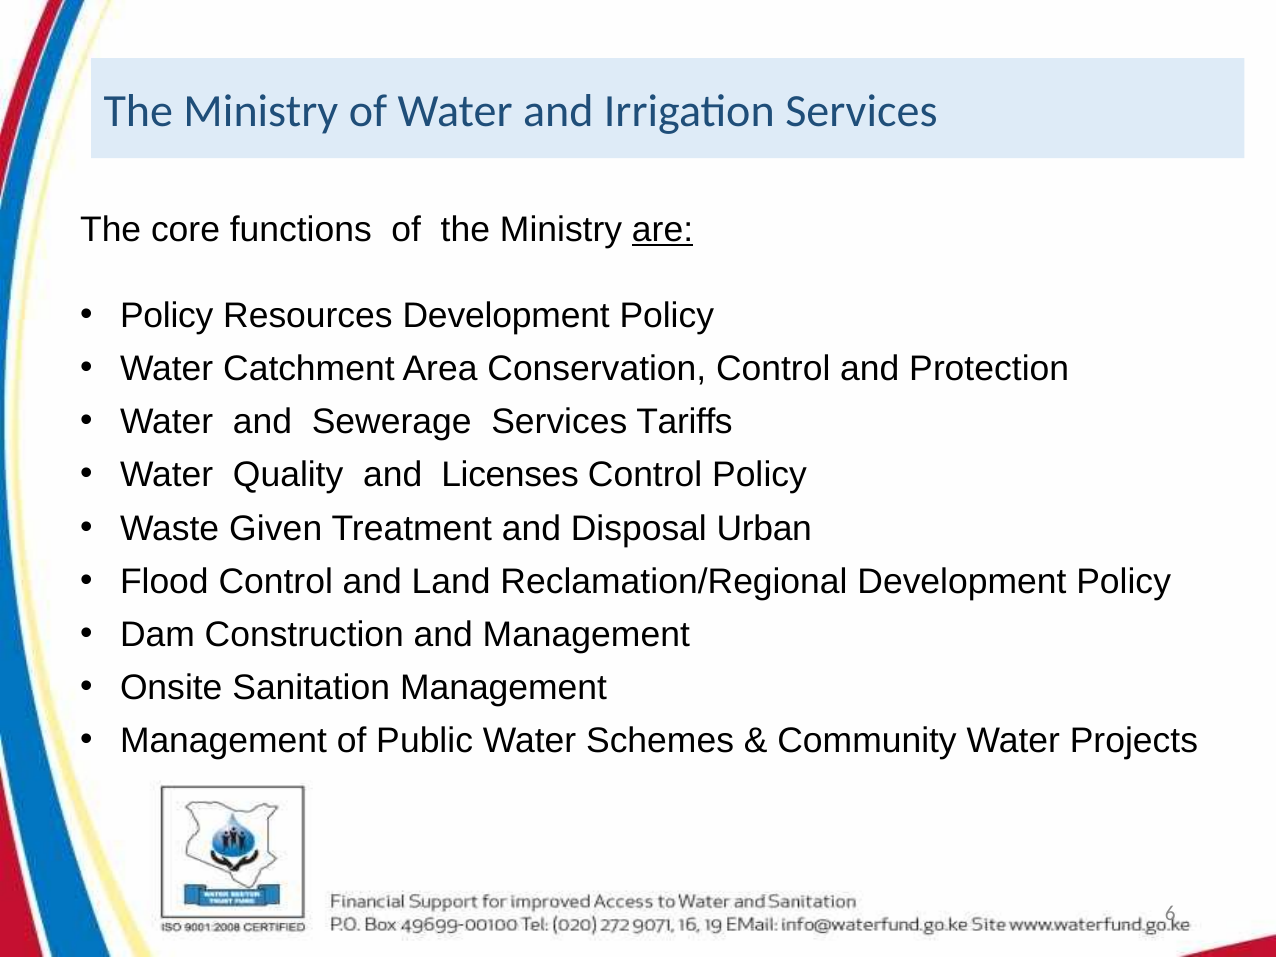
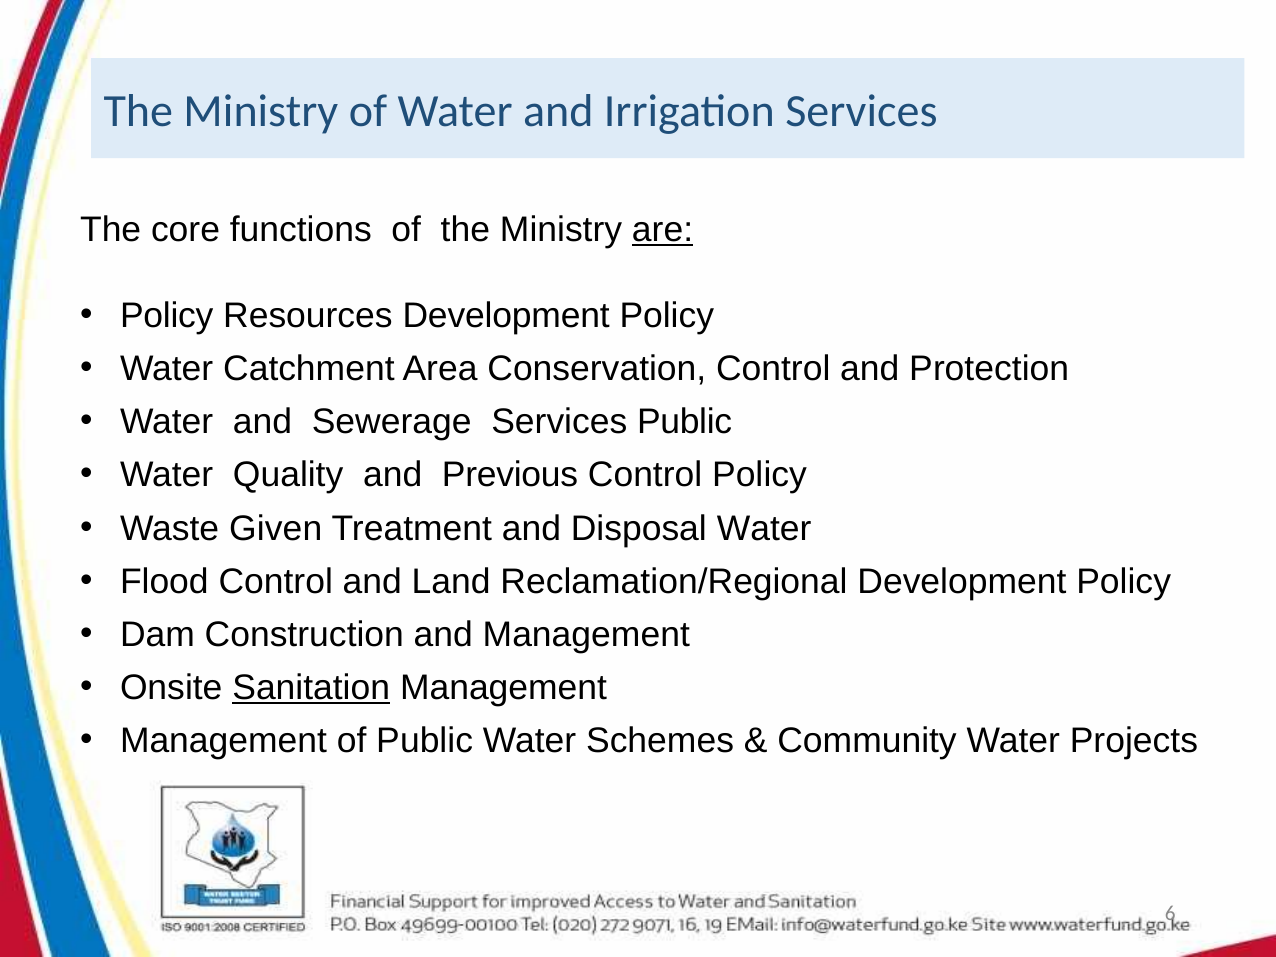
Services Tariffs: Tariffs -> Public
Licenses: Licenses -> Previous
Disposal Urban: Urban -> Water
Sanitation underline: none -> present
